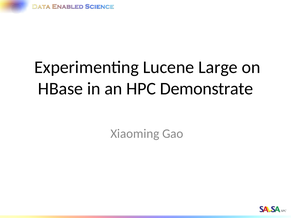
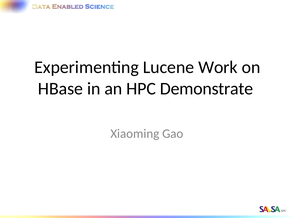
Large: Large -> Work
